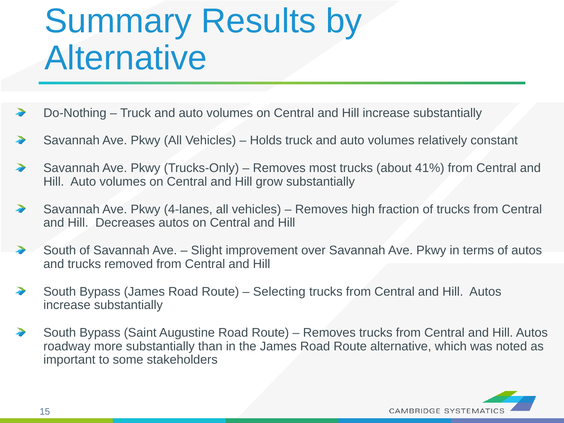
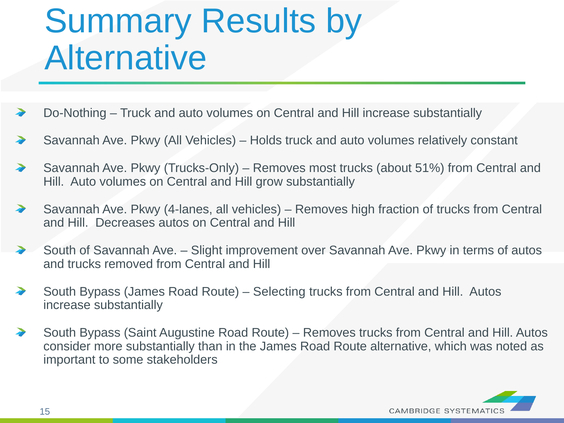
41%: 41% -> 51%
roadway: roadway -> consider
